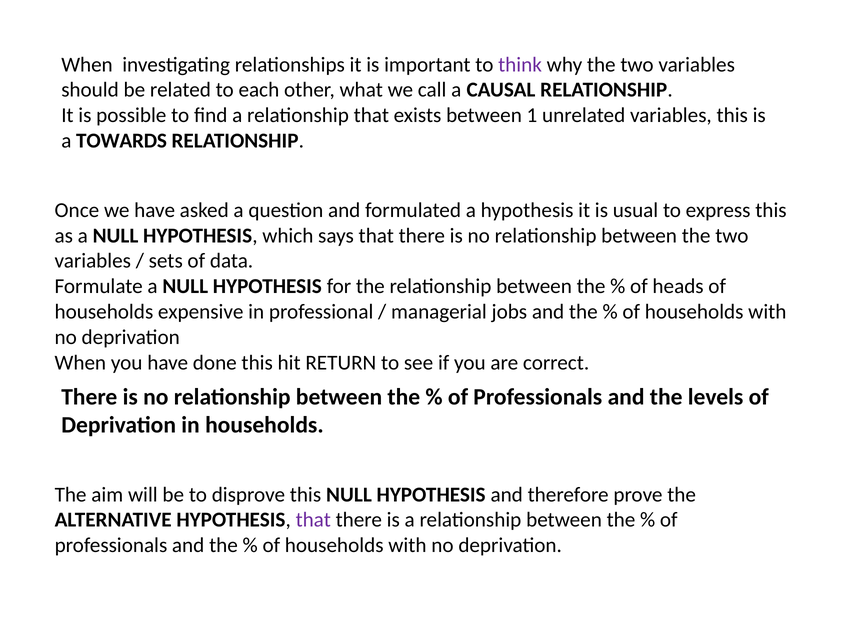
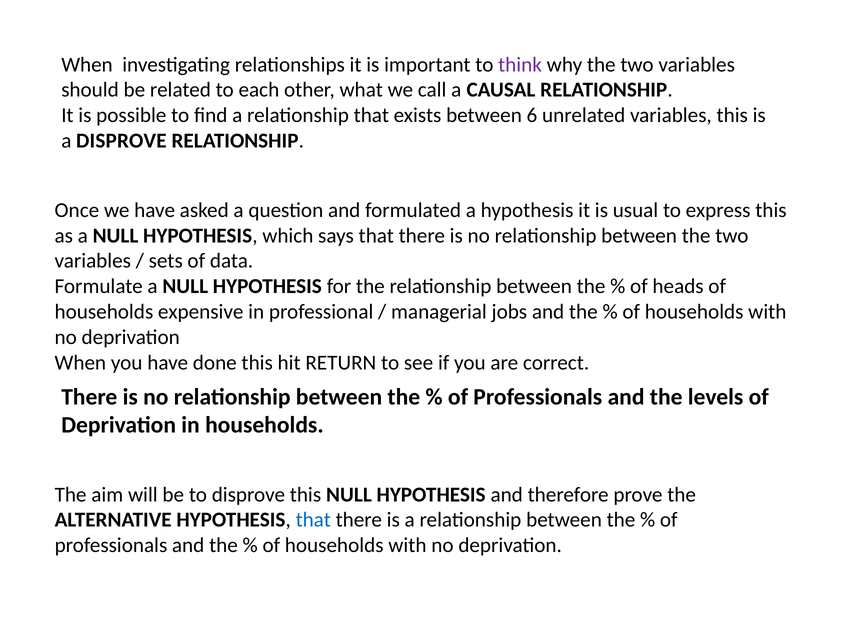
1: 1 -> 6
a TOWARDS: TOWARDS -> DISPROVE
that at (313, 520) colour: purple -> blue
